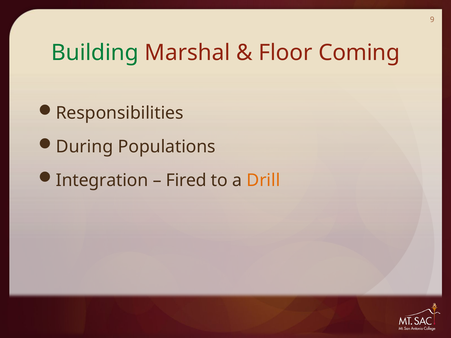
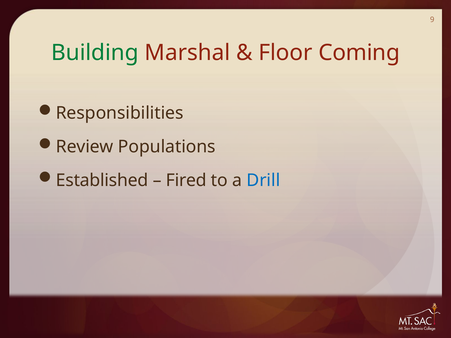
During: During -> Review
Integration: Integration -> Established
Drill colour: orange -> blue
